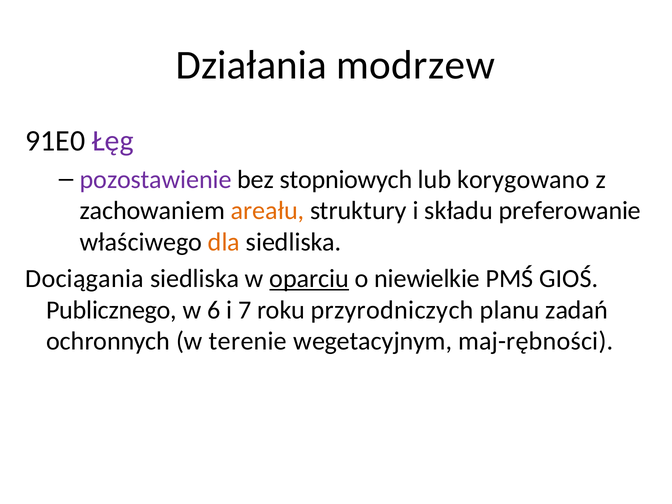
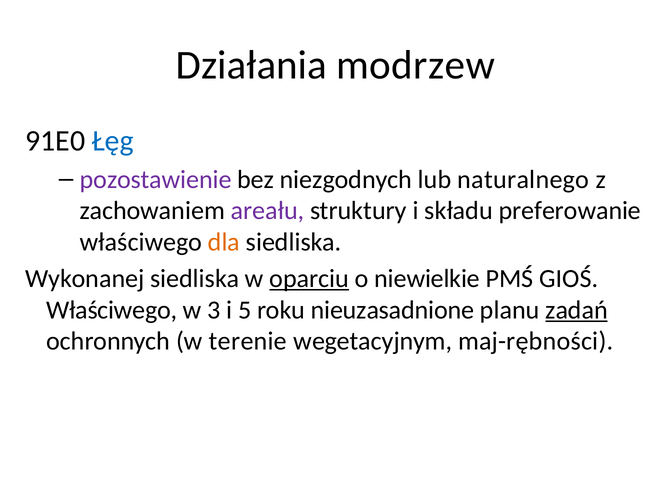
Łęg colour: purple -> blue
stopniowych: stopniowych -> niezgodnych
korygowano: korygowano -> naturalnego
areału colour: orange -> purple
Dociągania: Dociągania -> Wykonanej
Publicznego at (112, 310): Publicznego -> Właściwego
6: 6 -> 3
7: 7 -> 5
przyrodniczych: przyrodniczych -> nieuzasadnione
zadań underline: none -> present
